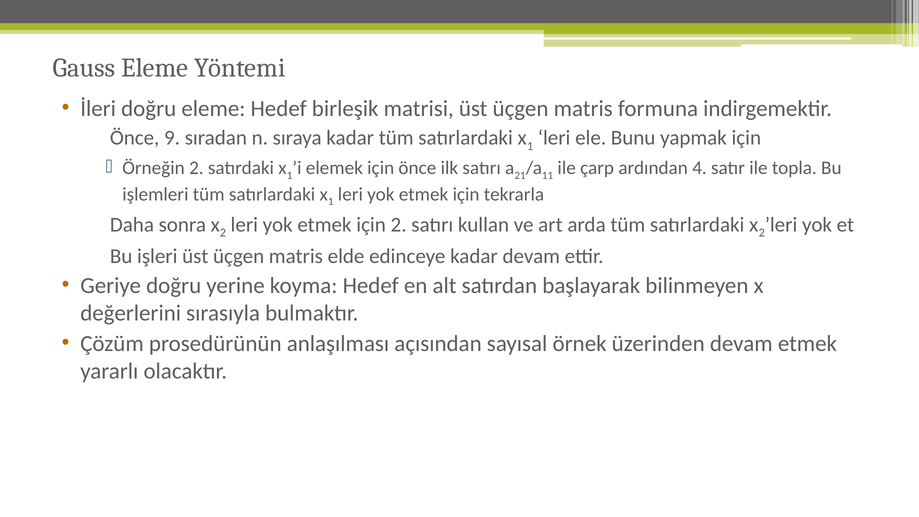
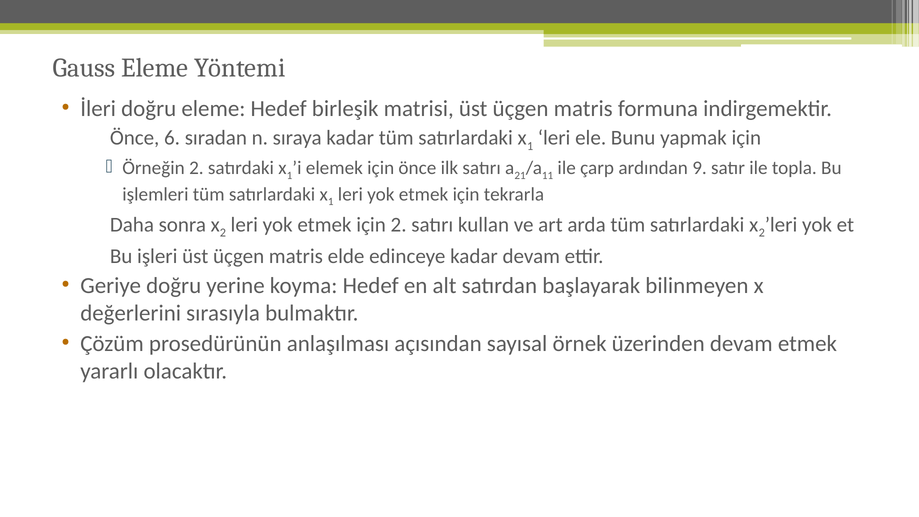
9: 9 -> 6
4: 4 -> 9
